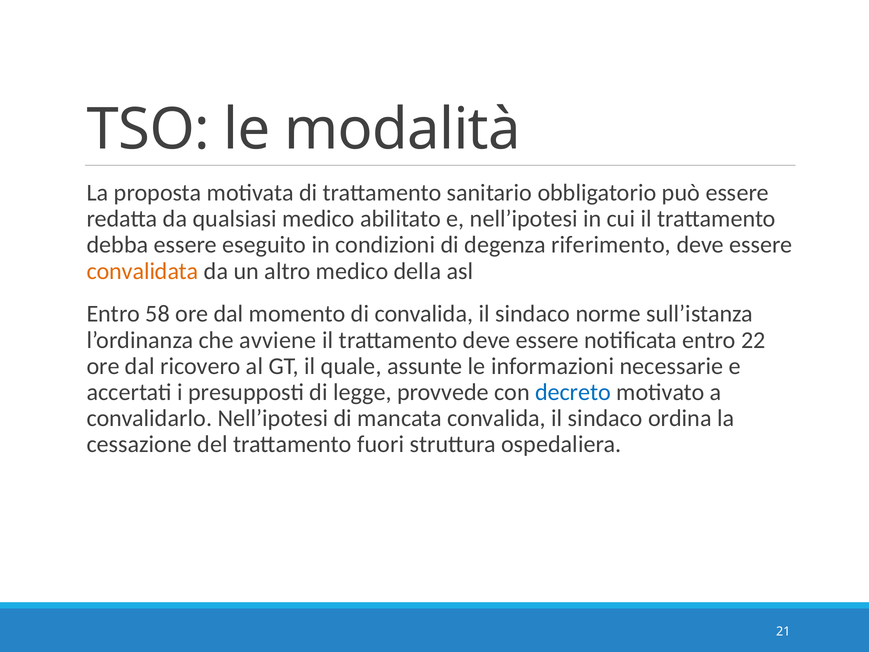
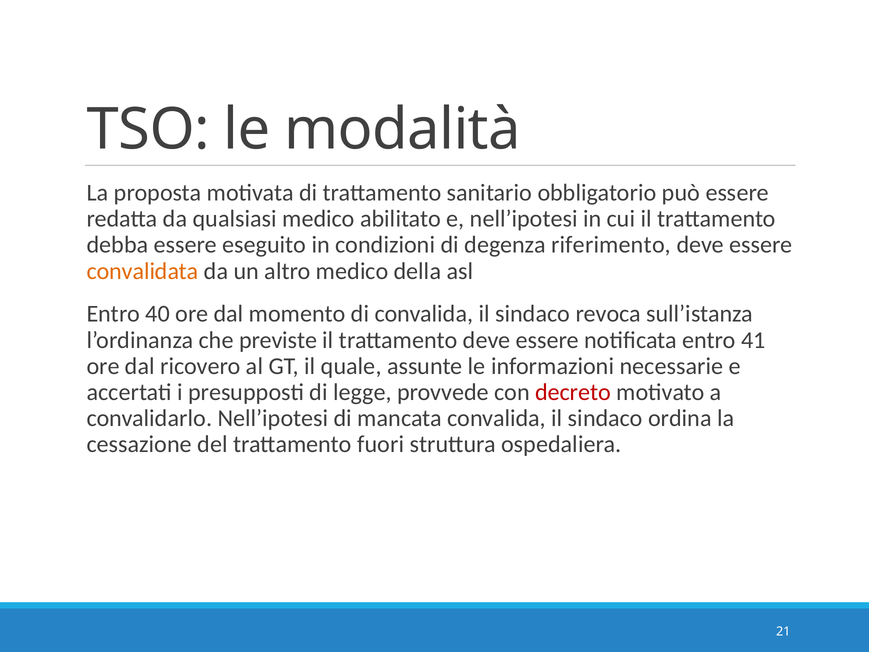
58: 58 -> 40
norme: norme -> revoca
avviene: avviene -> previste
22: 22 -> 41
decreto colour: blue -> red
